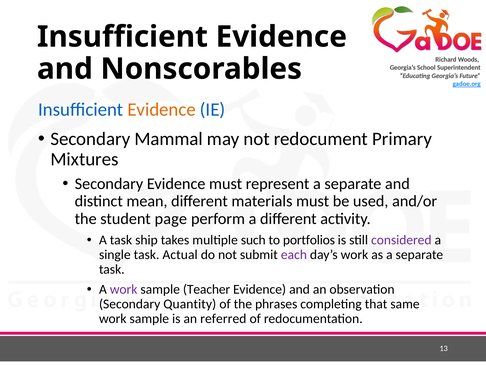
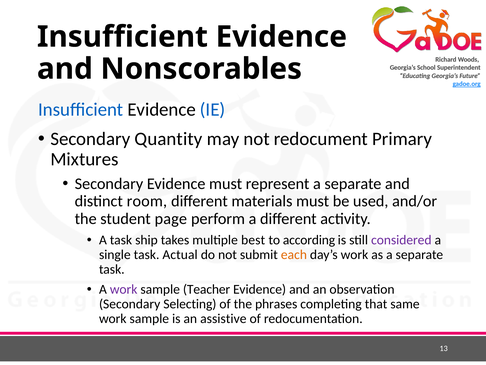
Evidence at (162, 110) colour: orange -> black
Mammal: Mammal -> Quantity
mean: mean -> room
such: such -> best
portfolios: portfolios -> according
each colour: purple -> orange
Quantity: Quantity -> Selecting
referred: referred -> assistive
